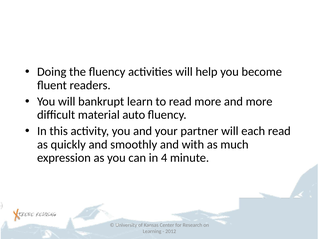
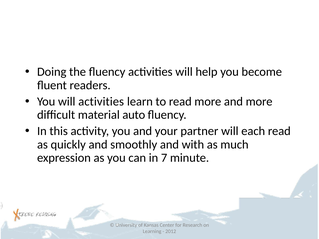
will bankrupt: bankrupt -> activities
4: 4 -> 7
